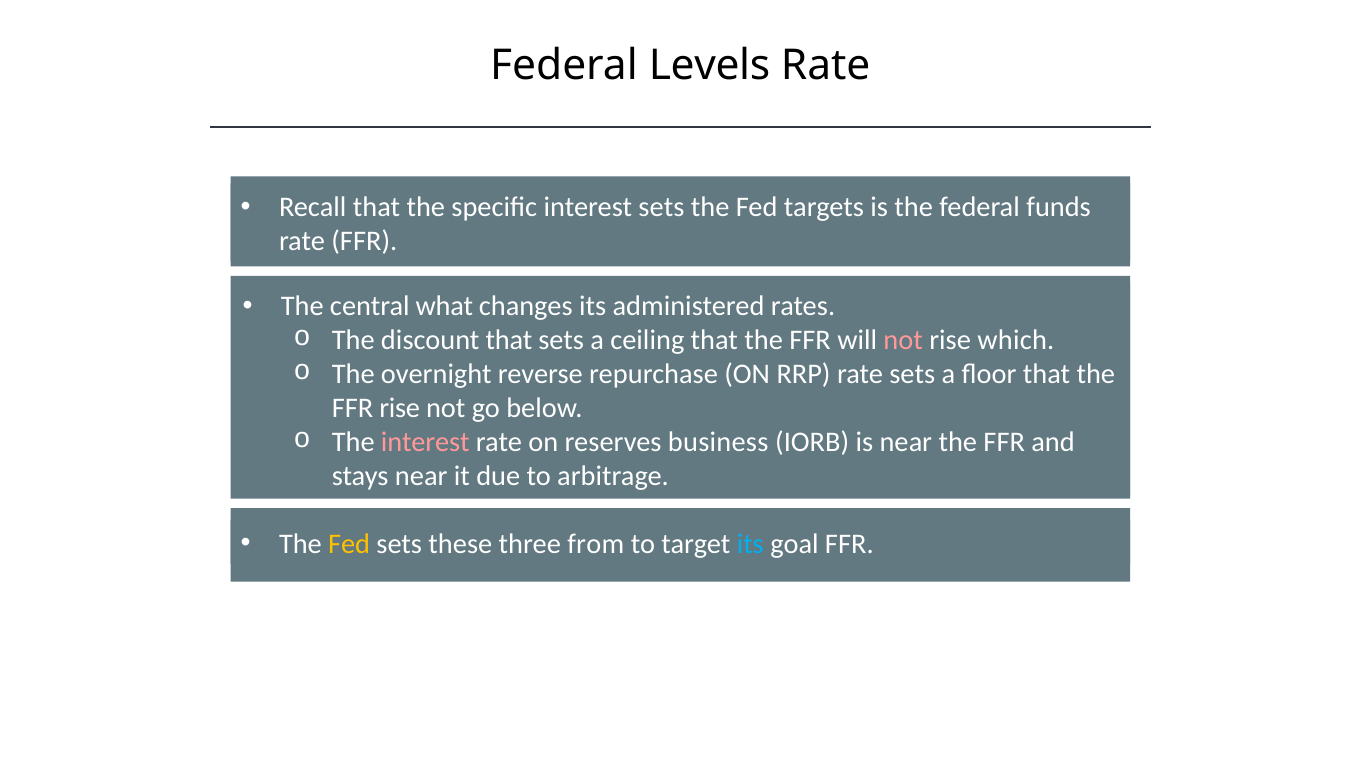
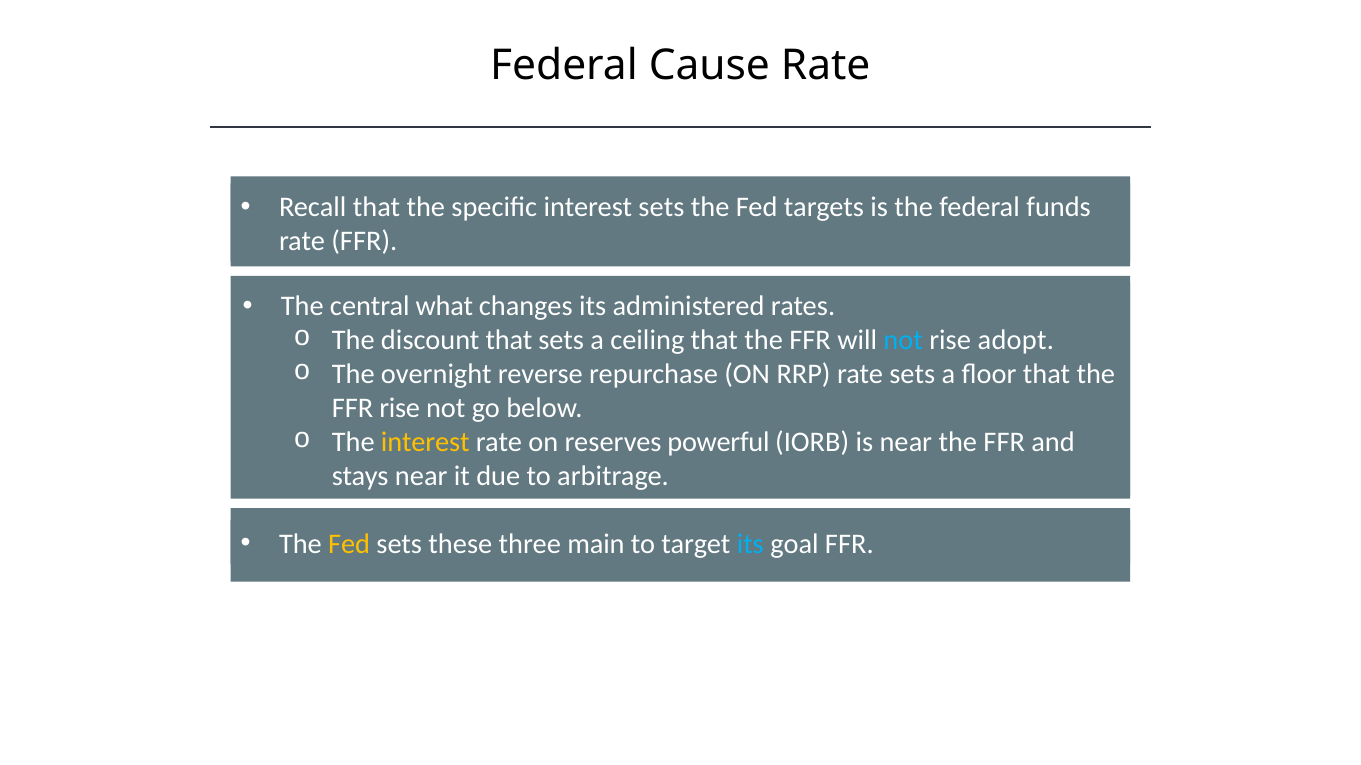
Levels: Levels -> Cause
not at (903, 341) colour: pink -> light blue
which: which -> adopt
interest at (425, 443) colour: pink -> yellow
business: business -> powerful
from: from -> main
